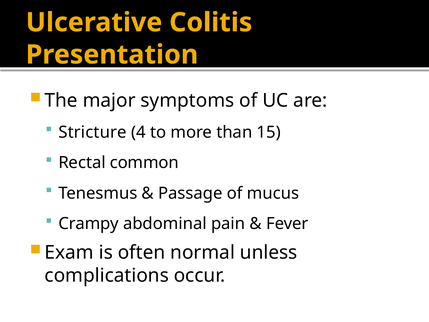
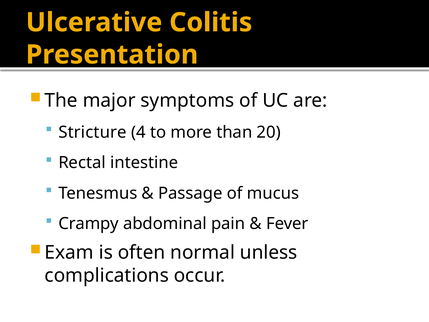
15: 15 -> 20
common: common -> intestine
